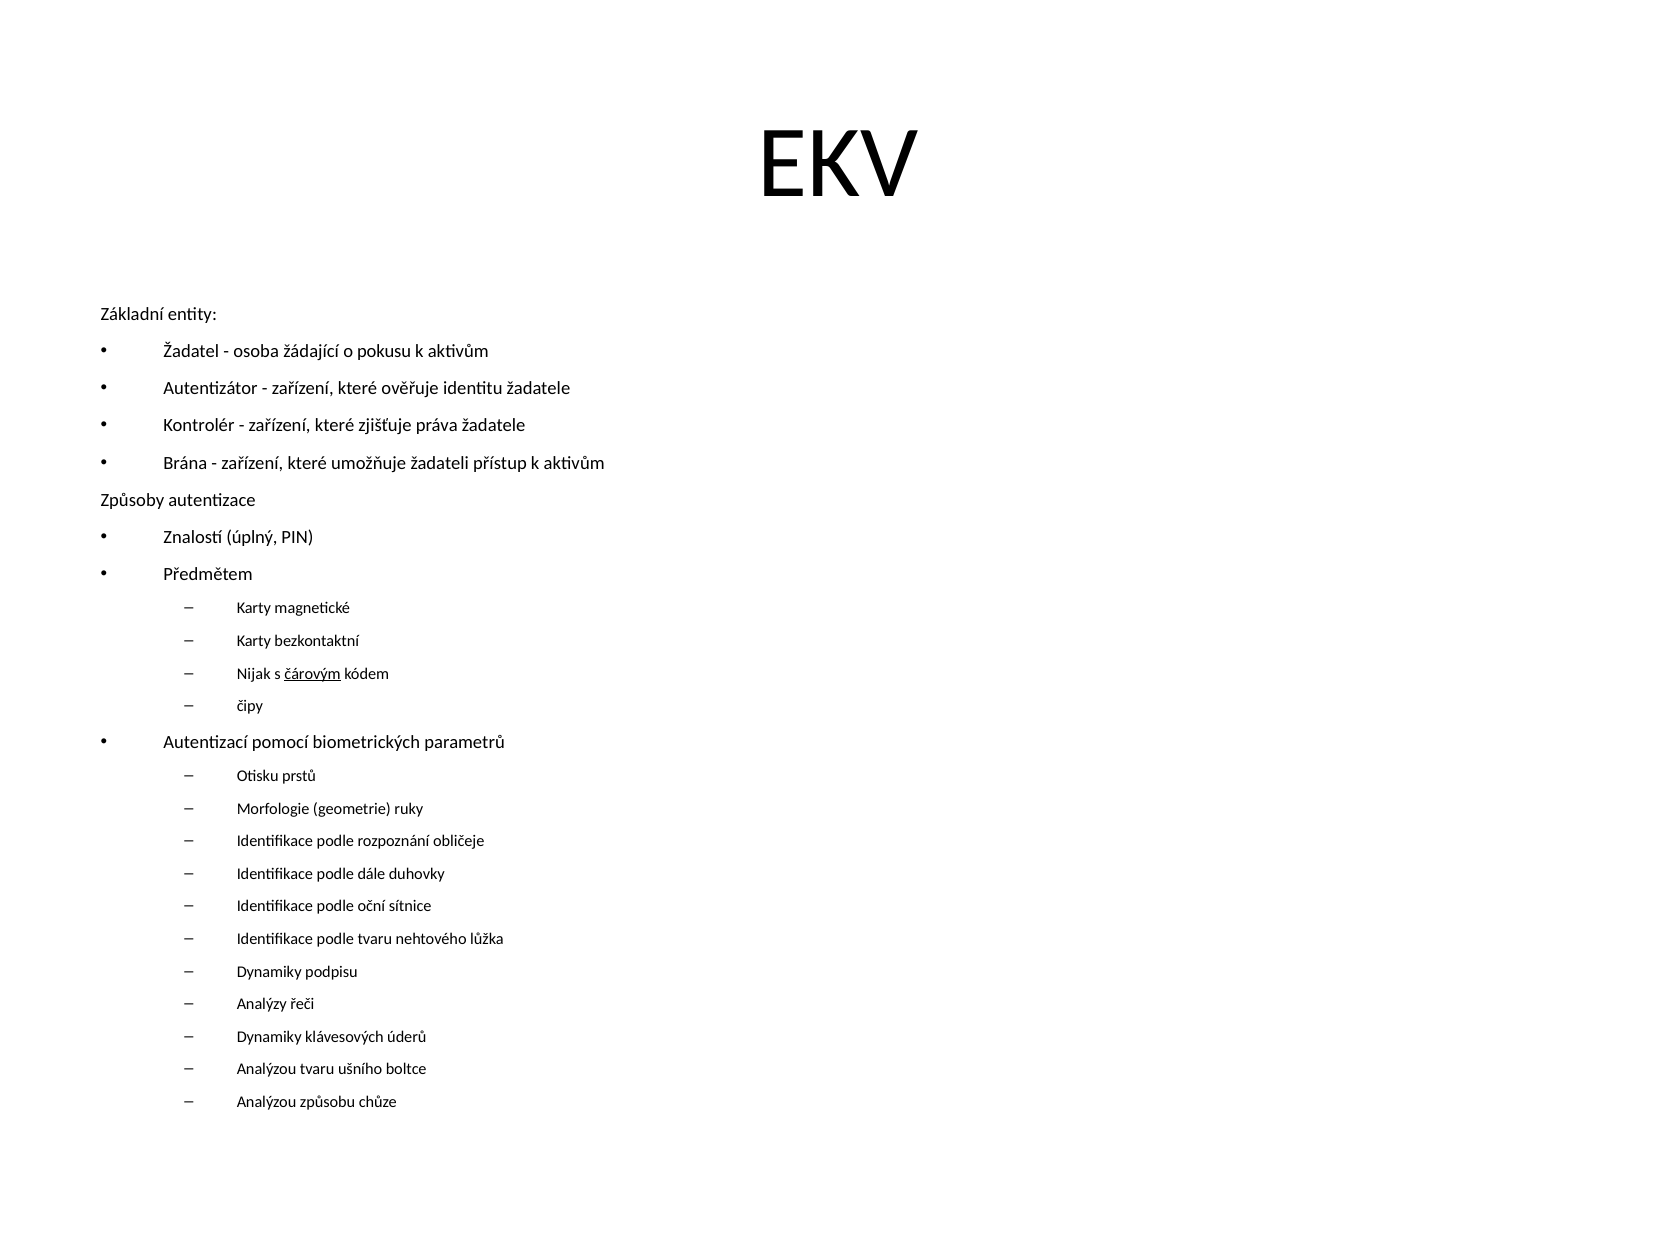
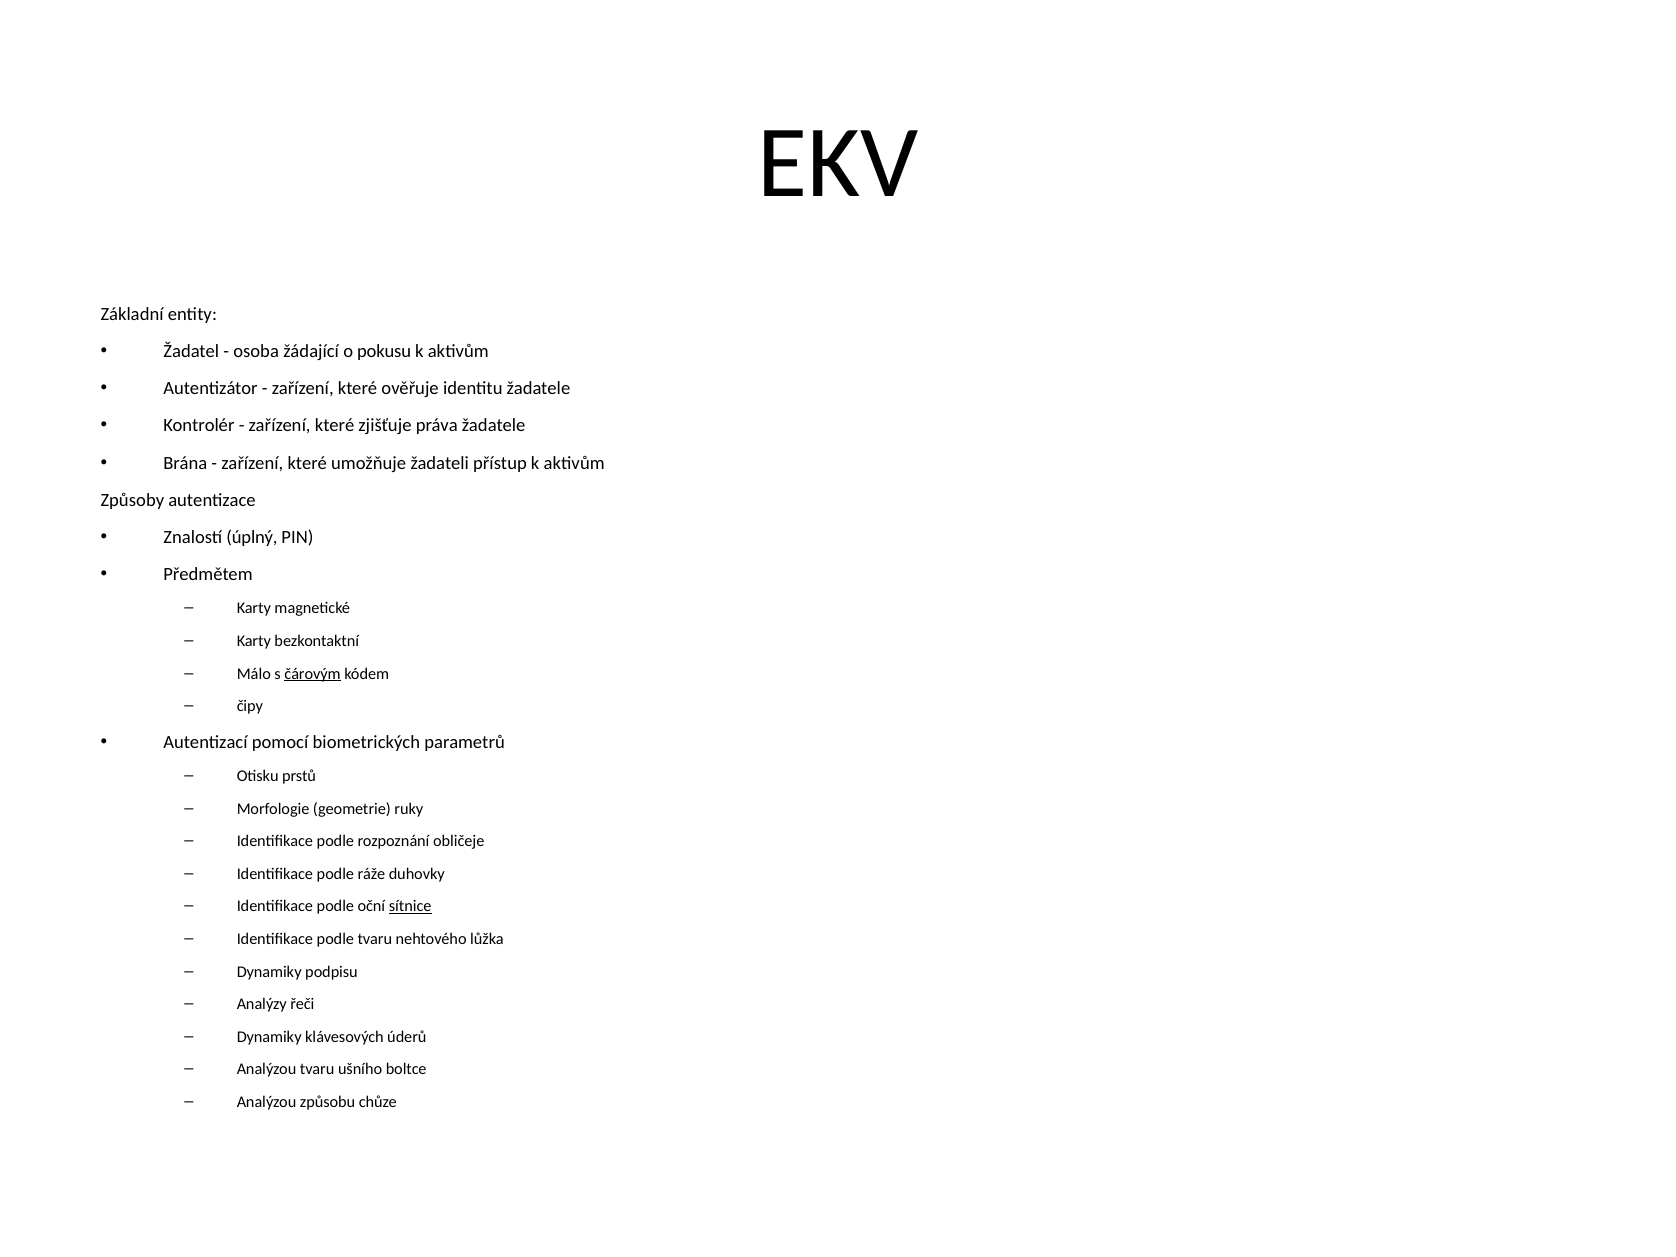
Nijak: Nijak -> Málo
dále: dále -> ráže
sítnice underline: none -> present
